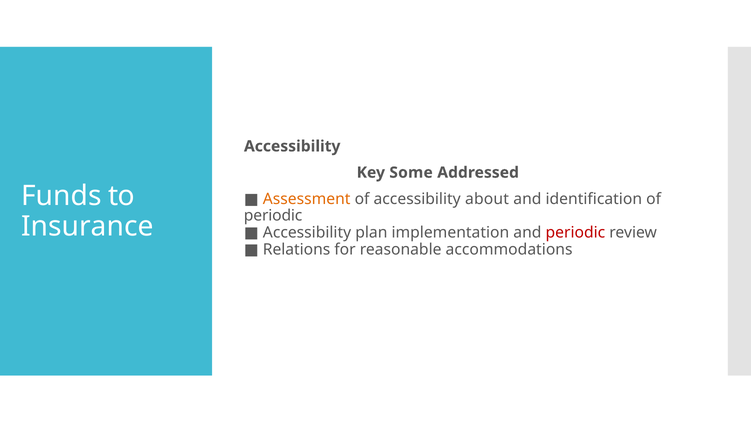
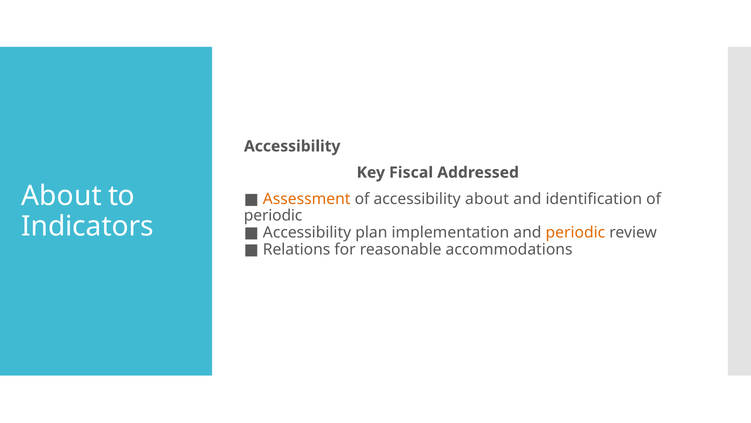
Some: Some -> Fiscal
Funds at (62, 196): Funds -> About
Insurance: Insurance -> Indicators
periodic at (575, 232) colour: red -> orange
